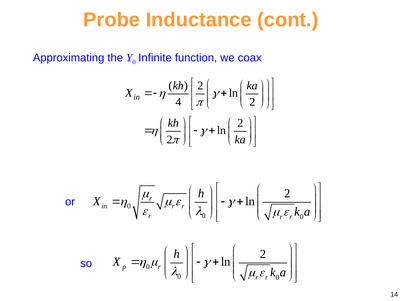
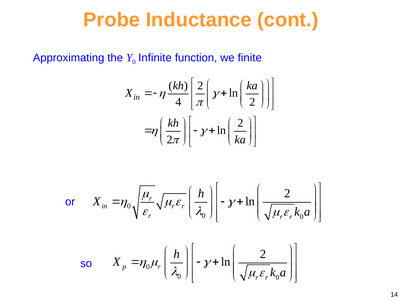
coax: coax -> finite
